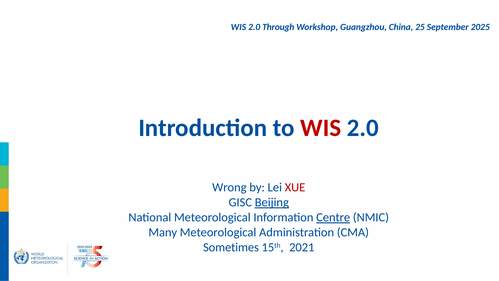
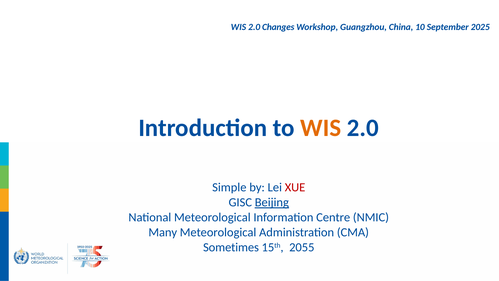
Through: Through -> Changes
25: 25 -> 10
WIS at (321, 128) colour: red -> orange
Wrong: Wrong -> Simple
Centre underline: present -> none
2021: 2021 -> 2055
